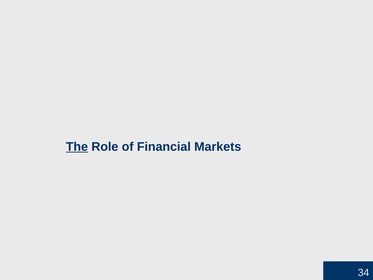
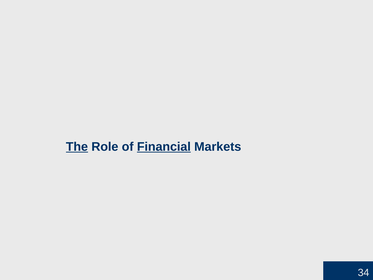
Financial underline: none -> present
